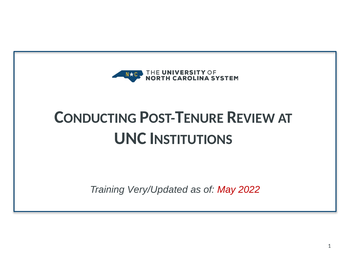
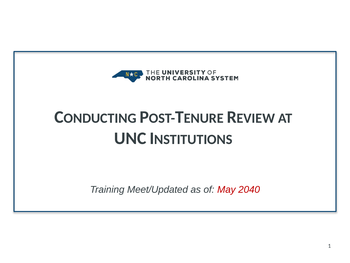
Very/Updated: Very/Updated -> Meet/Updated
2022: 2022 -> 2040
